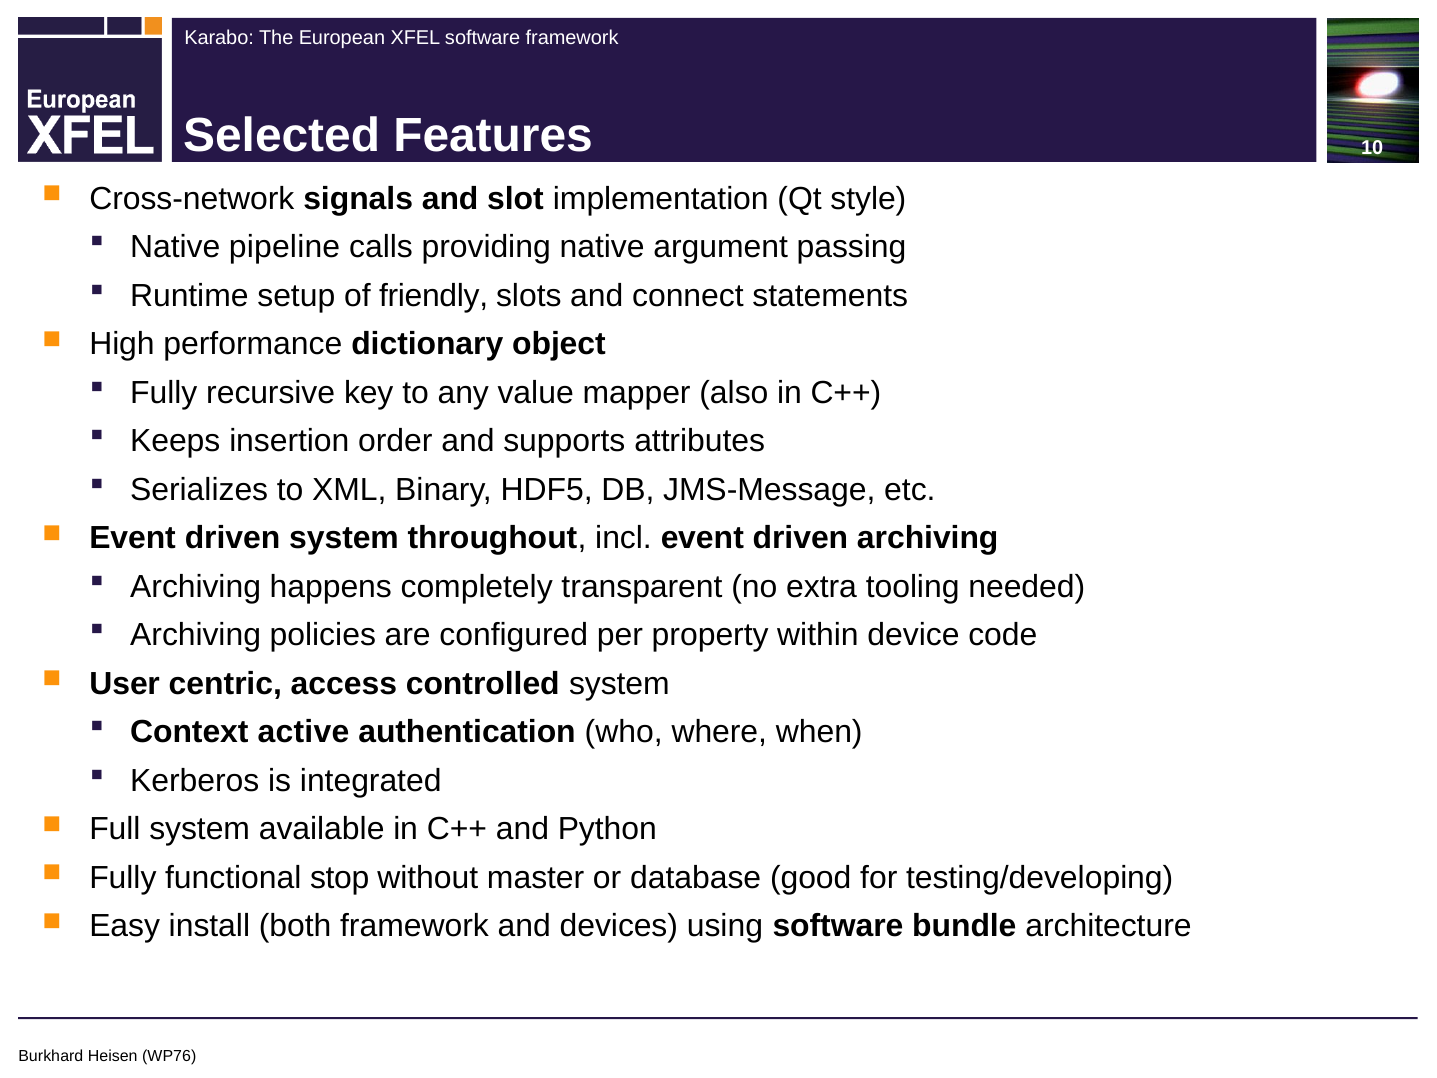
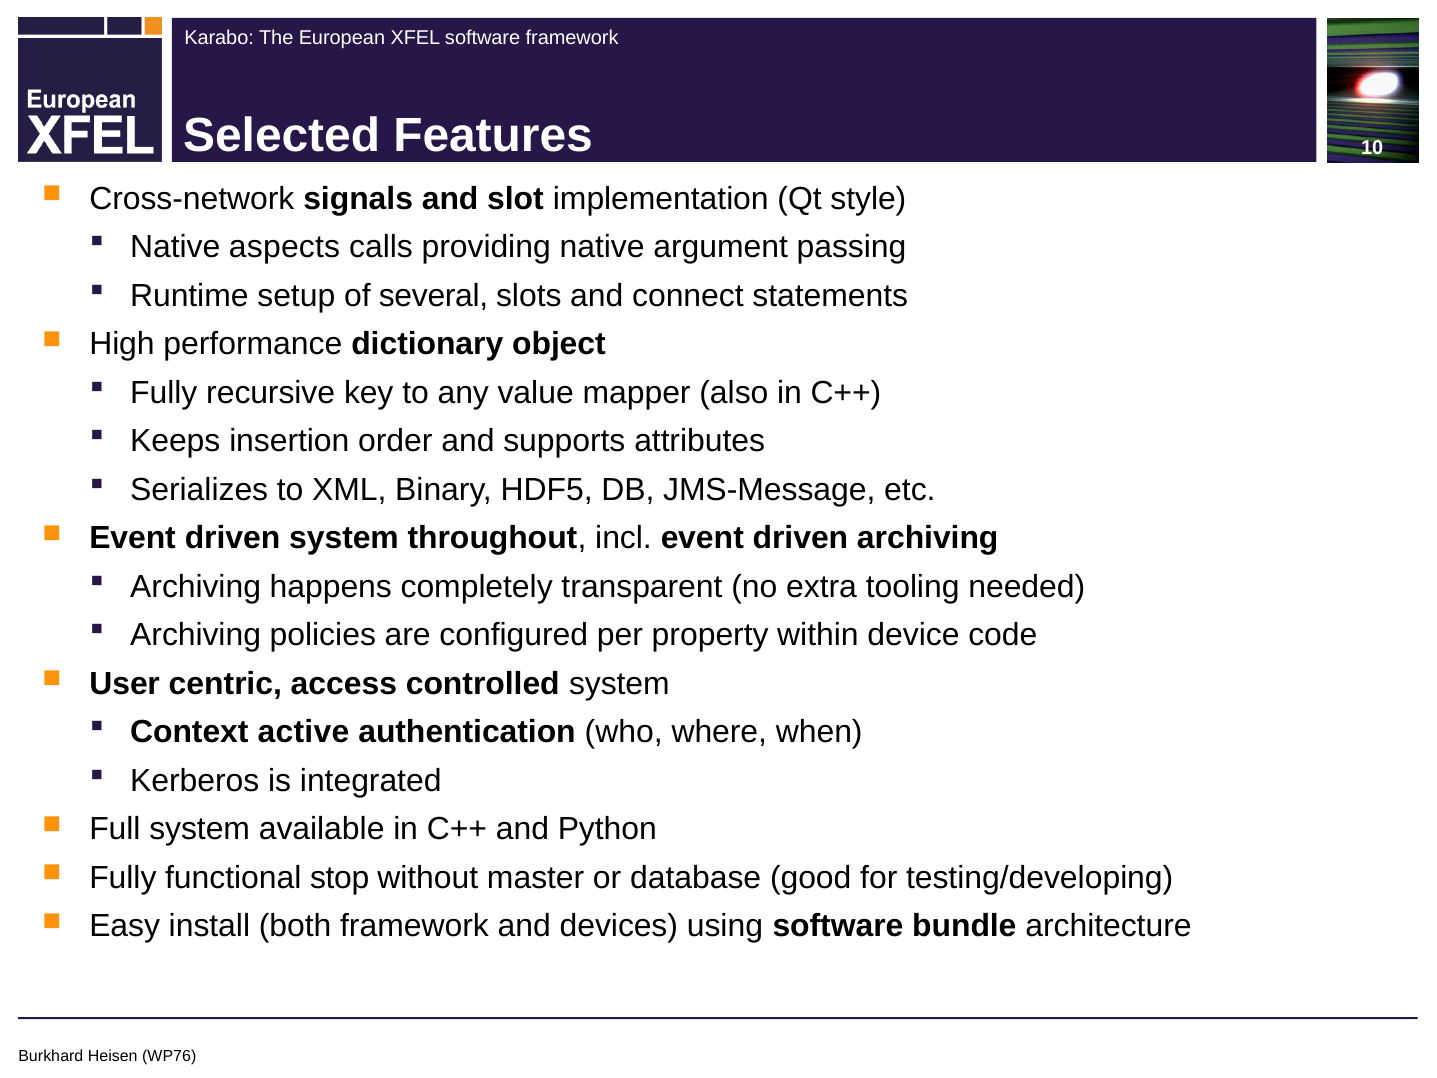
pipeline: pipeline -> aspects
friendly: friendly -> several
